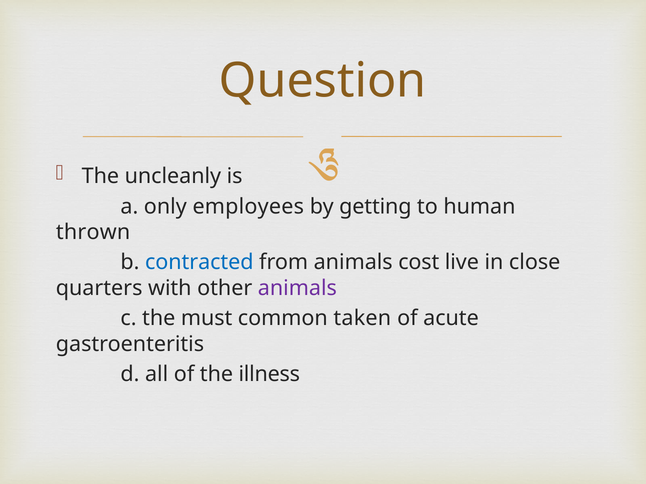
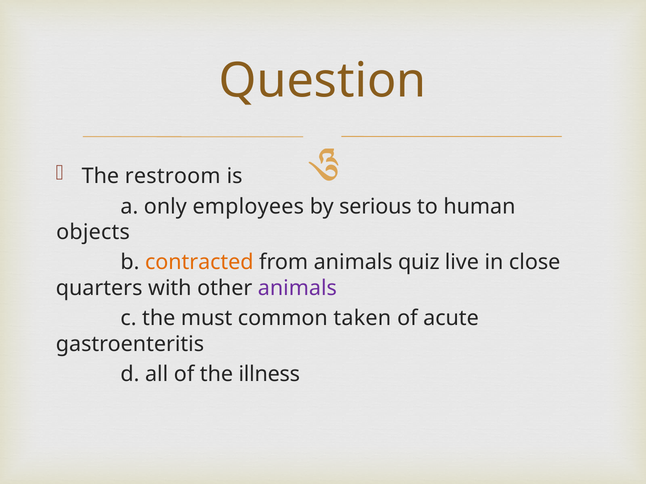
uncleanly: uncleanly -> restroom
getting: getting -> serious
thrown: thrown -> objects
contracted colour: blue -> orange
cost: cost -> quiz
